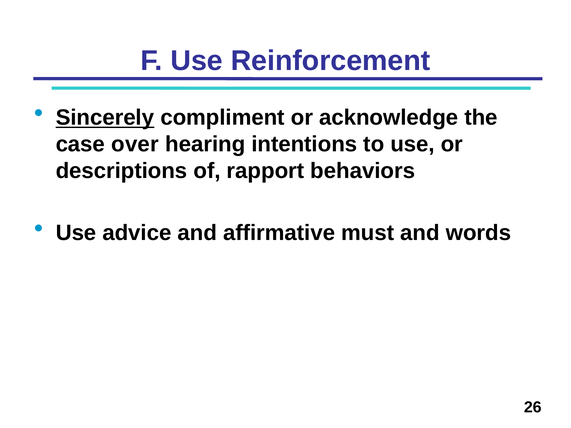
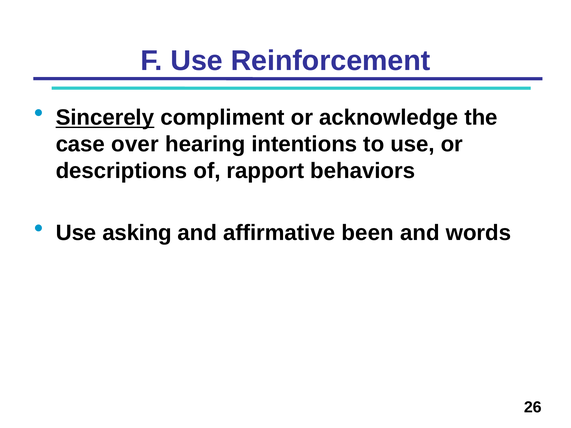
advice: advice -> asking
must: must -> been
